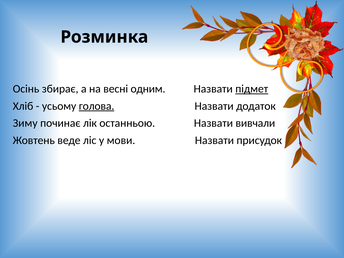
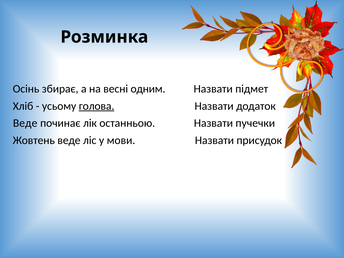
підмет underline: present -> none
Зиму at (25, 123): Зиму -> Веде
вивчали: вивчали -> пучечки
